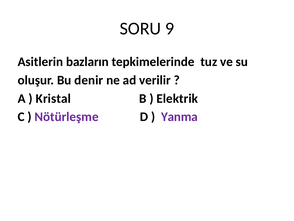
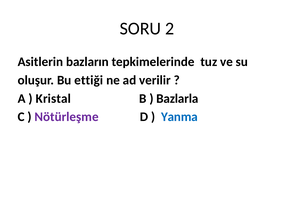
9: 9 -> 2
denir: denir -> ettiği
Elektrik: Elektrik -> Bazlarla
Yanma colour: purple -> blue
